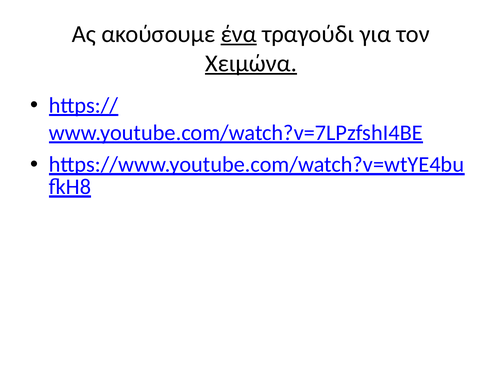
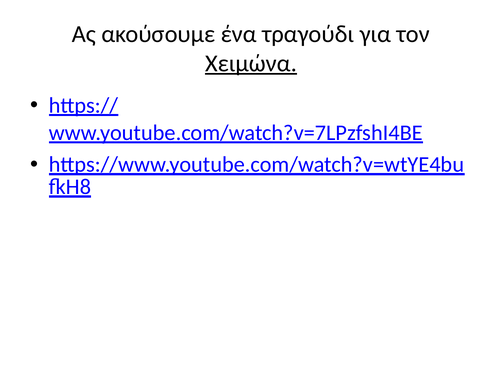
ένα underline: present -> none
